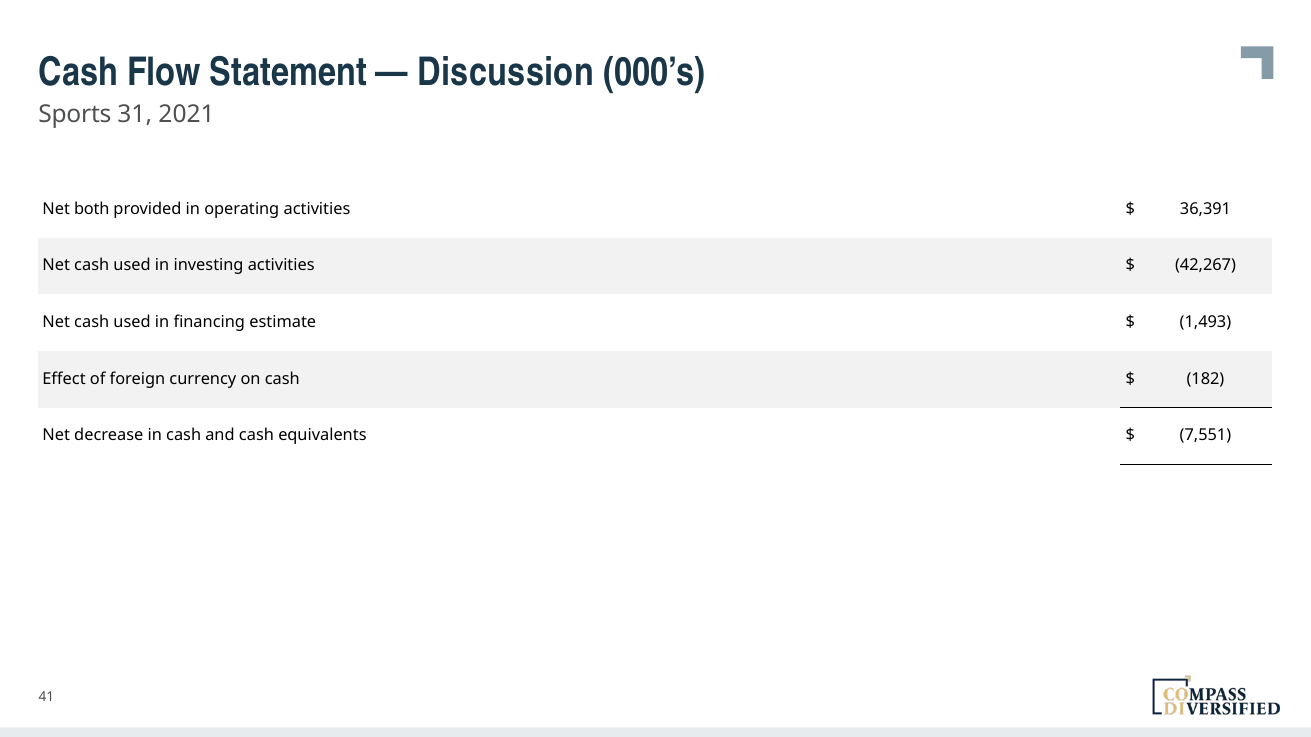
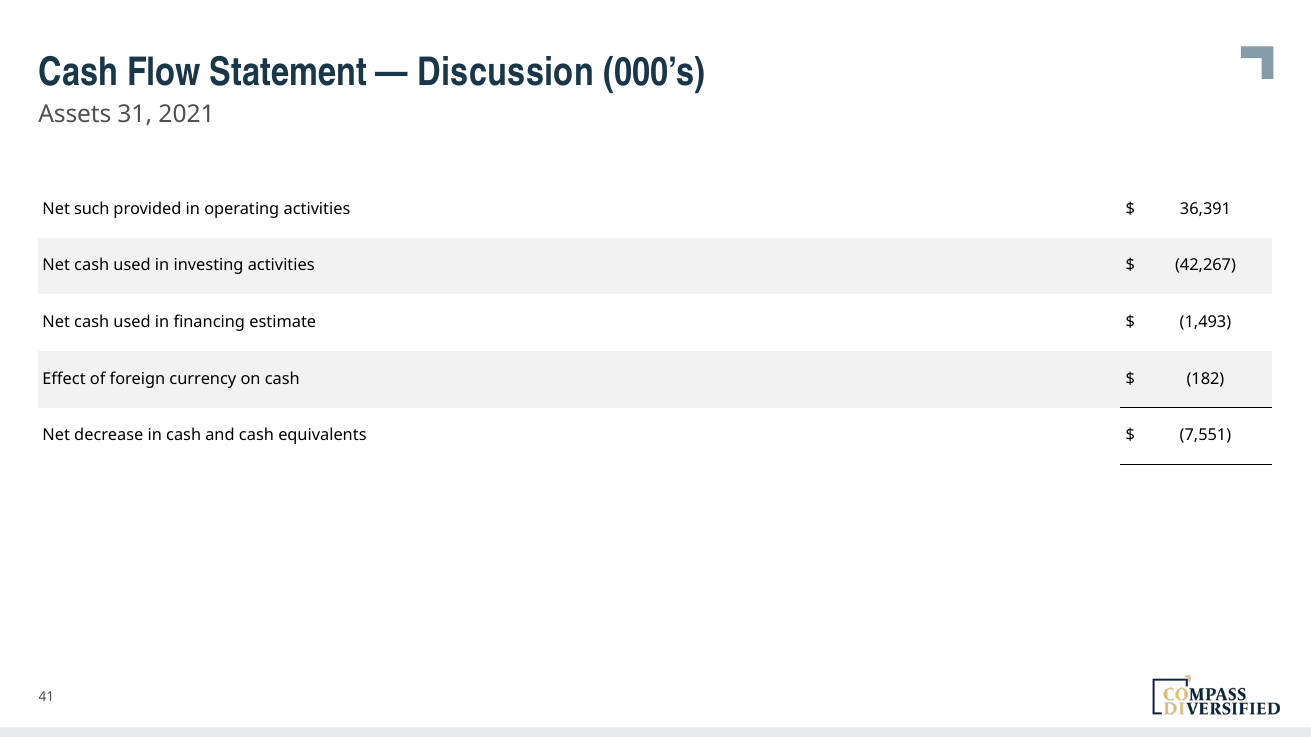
Sports: Sports -> Assets
both: both -> such
